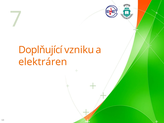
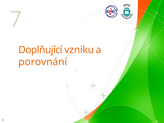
elektráren: elektráren -> porovnání
